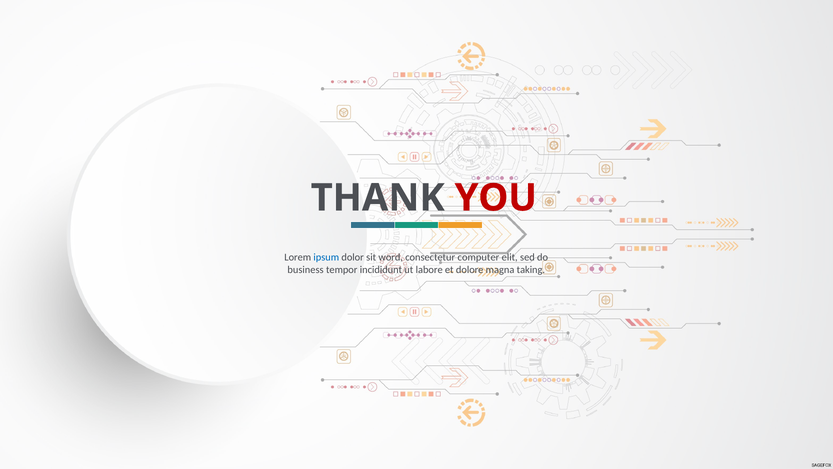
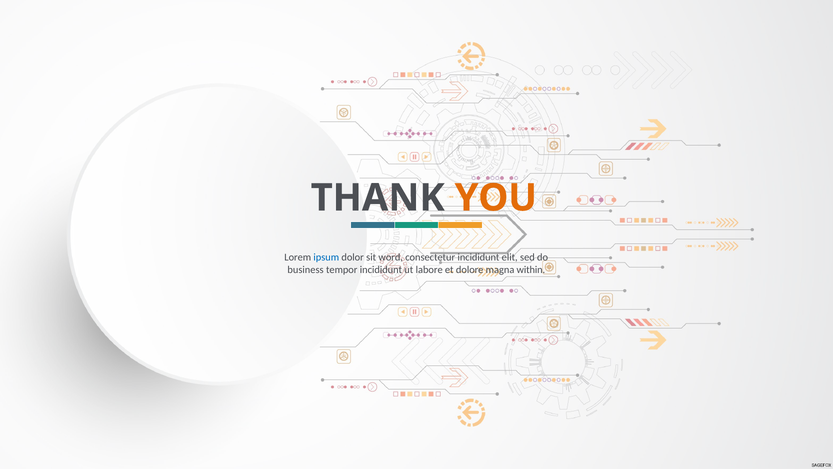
YOU colour: red -> orange
consectetur computer: computer -> incididunt
taking: taking -> within
